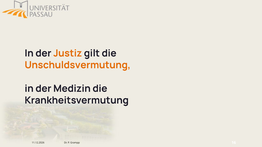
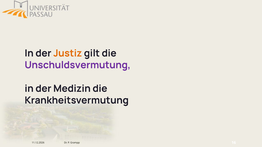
Unschuldsvermutung colour: orange -> purple
